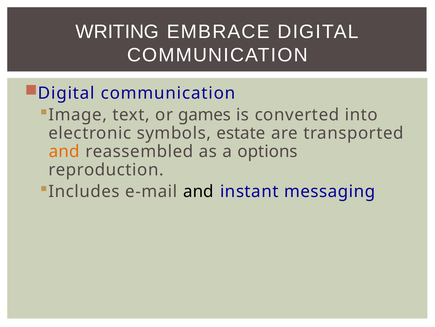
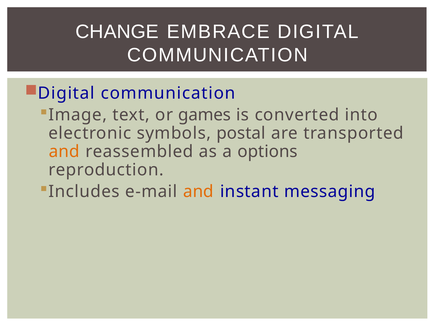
WRITING: WRITING -> CHANGE
estate: estate -> postal
and at (198, 191) colour: black -> orange
